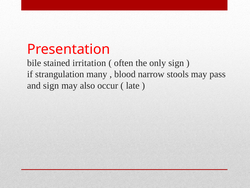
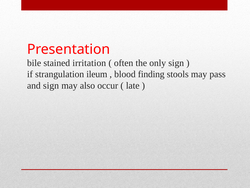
many: many -> ileum
narrow: narrow -> finding
